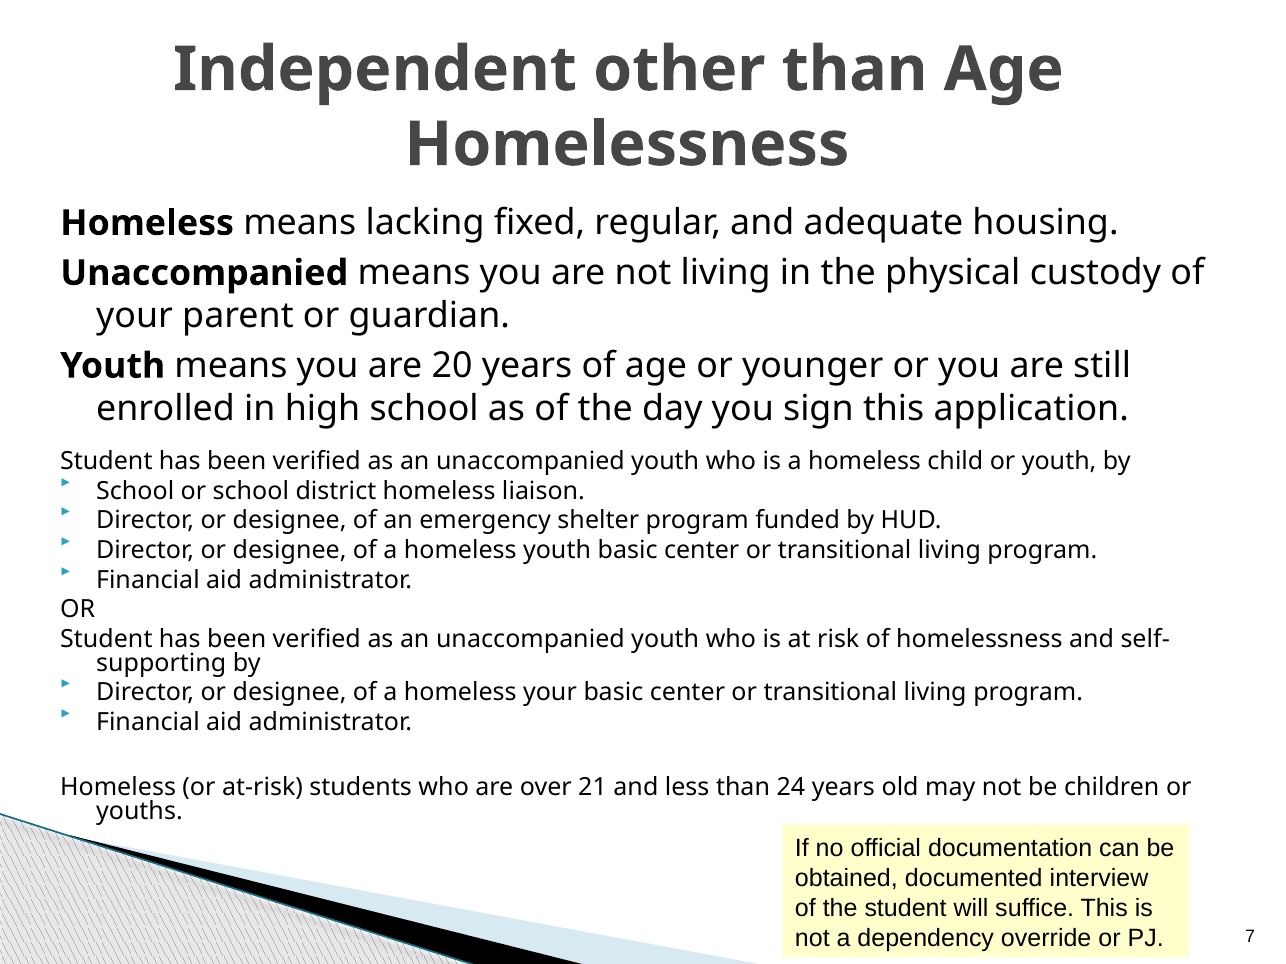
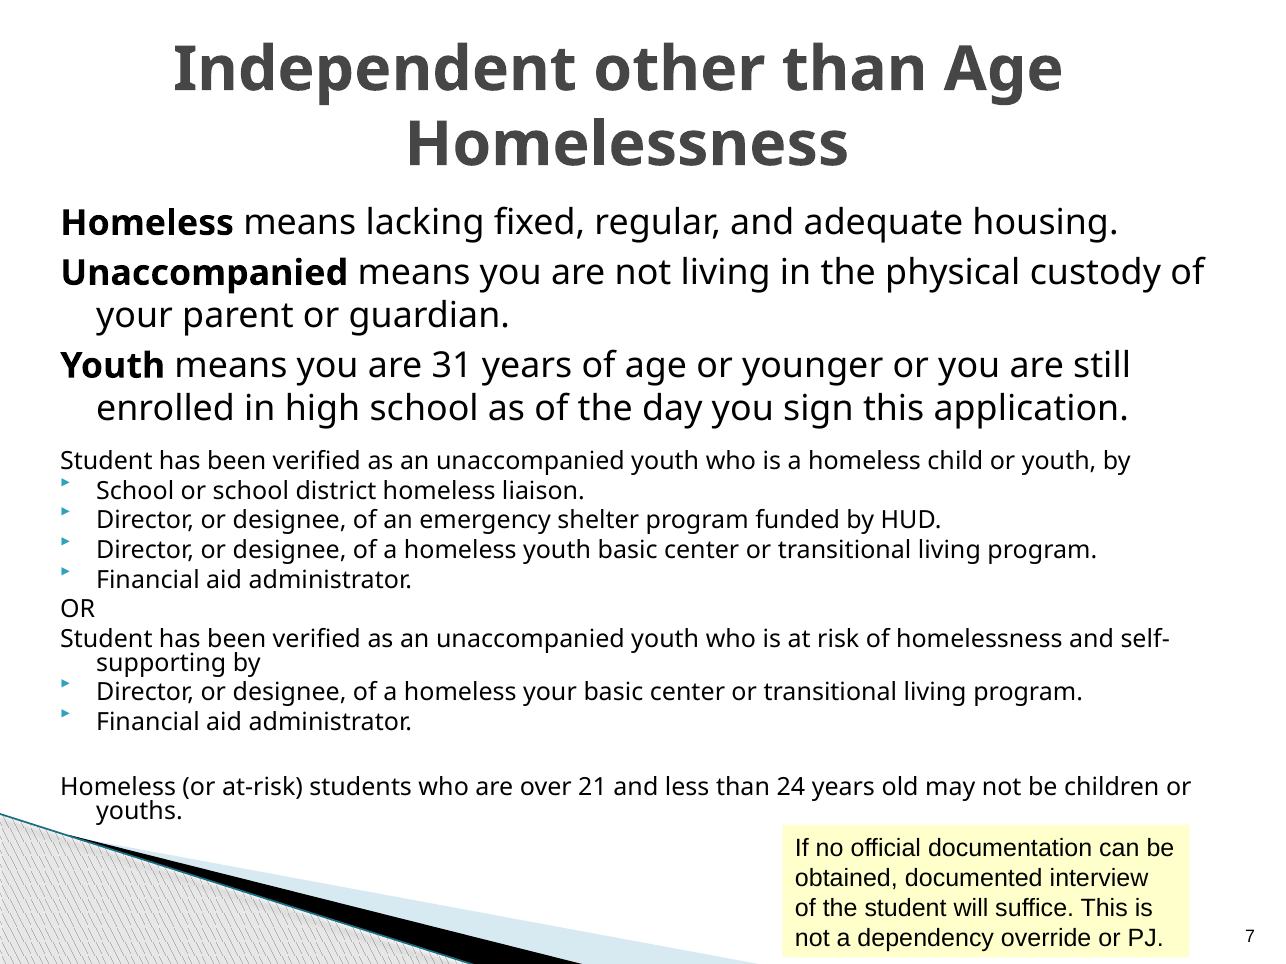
20: 20 -> 31
